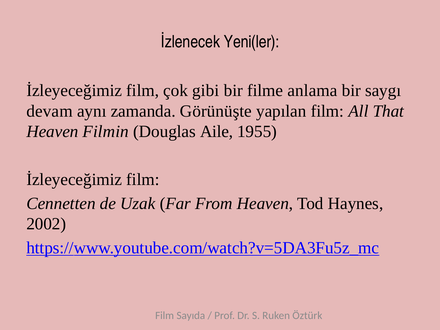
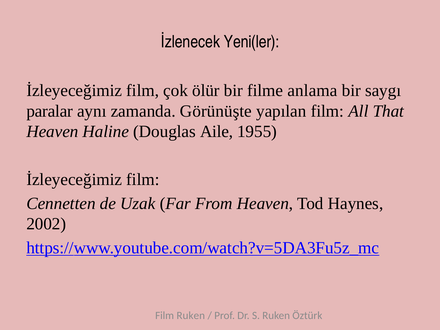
gibi: gibi -> ölür
devam: devam -> paralar
Filmin: Filmin -> Haline
Film Sayıda: Sayıda -> Ruken
